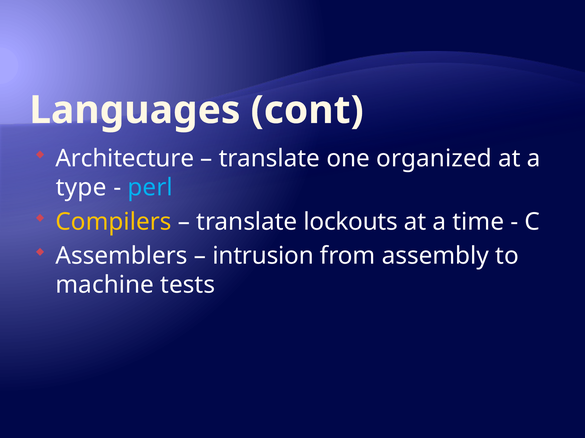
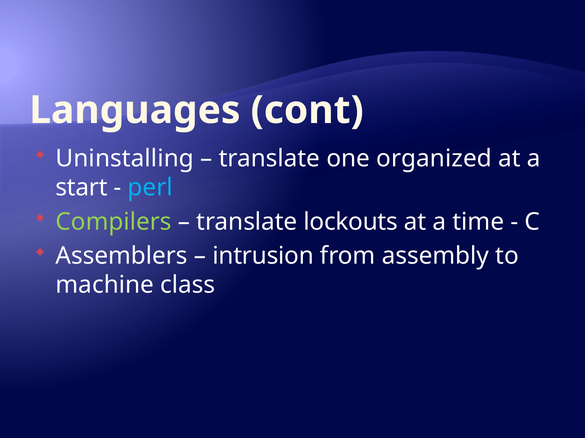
Architecture: Architecture -> Uninstalling
type: type -> start
Compilers colour: yellow -> light green
tests: tests -> class
